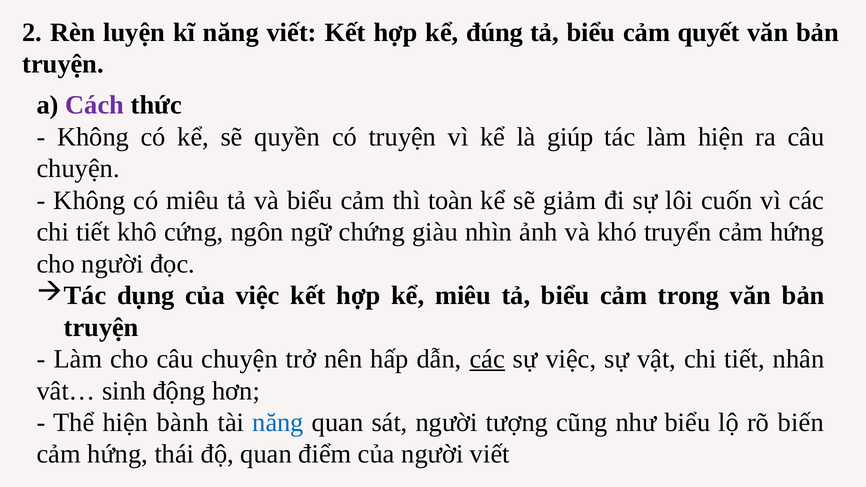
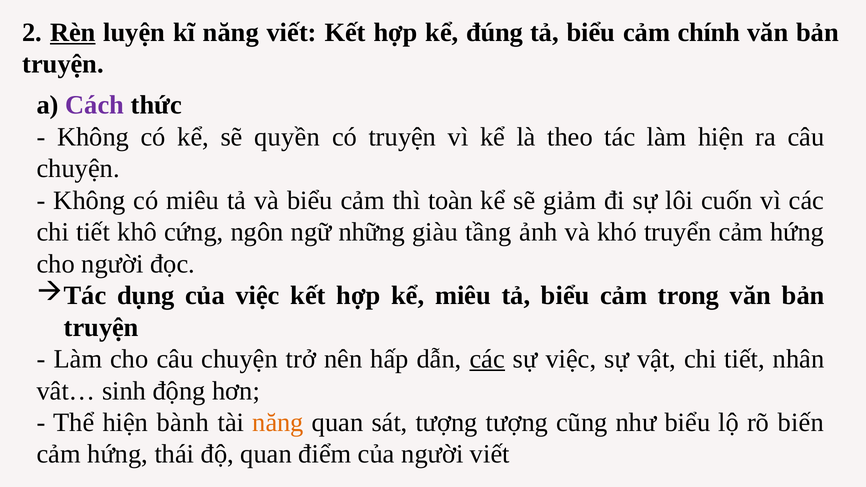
Rèn underline: none -> present
quyết: quyết -> chính
giúp: giúp -> theo
chứng: chứng -> những
nhìn: nhìn -> tầng
năng at (278, 423) colour: blue -> orange
sát người: người -> tượng
